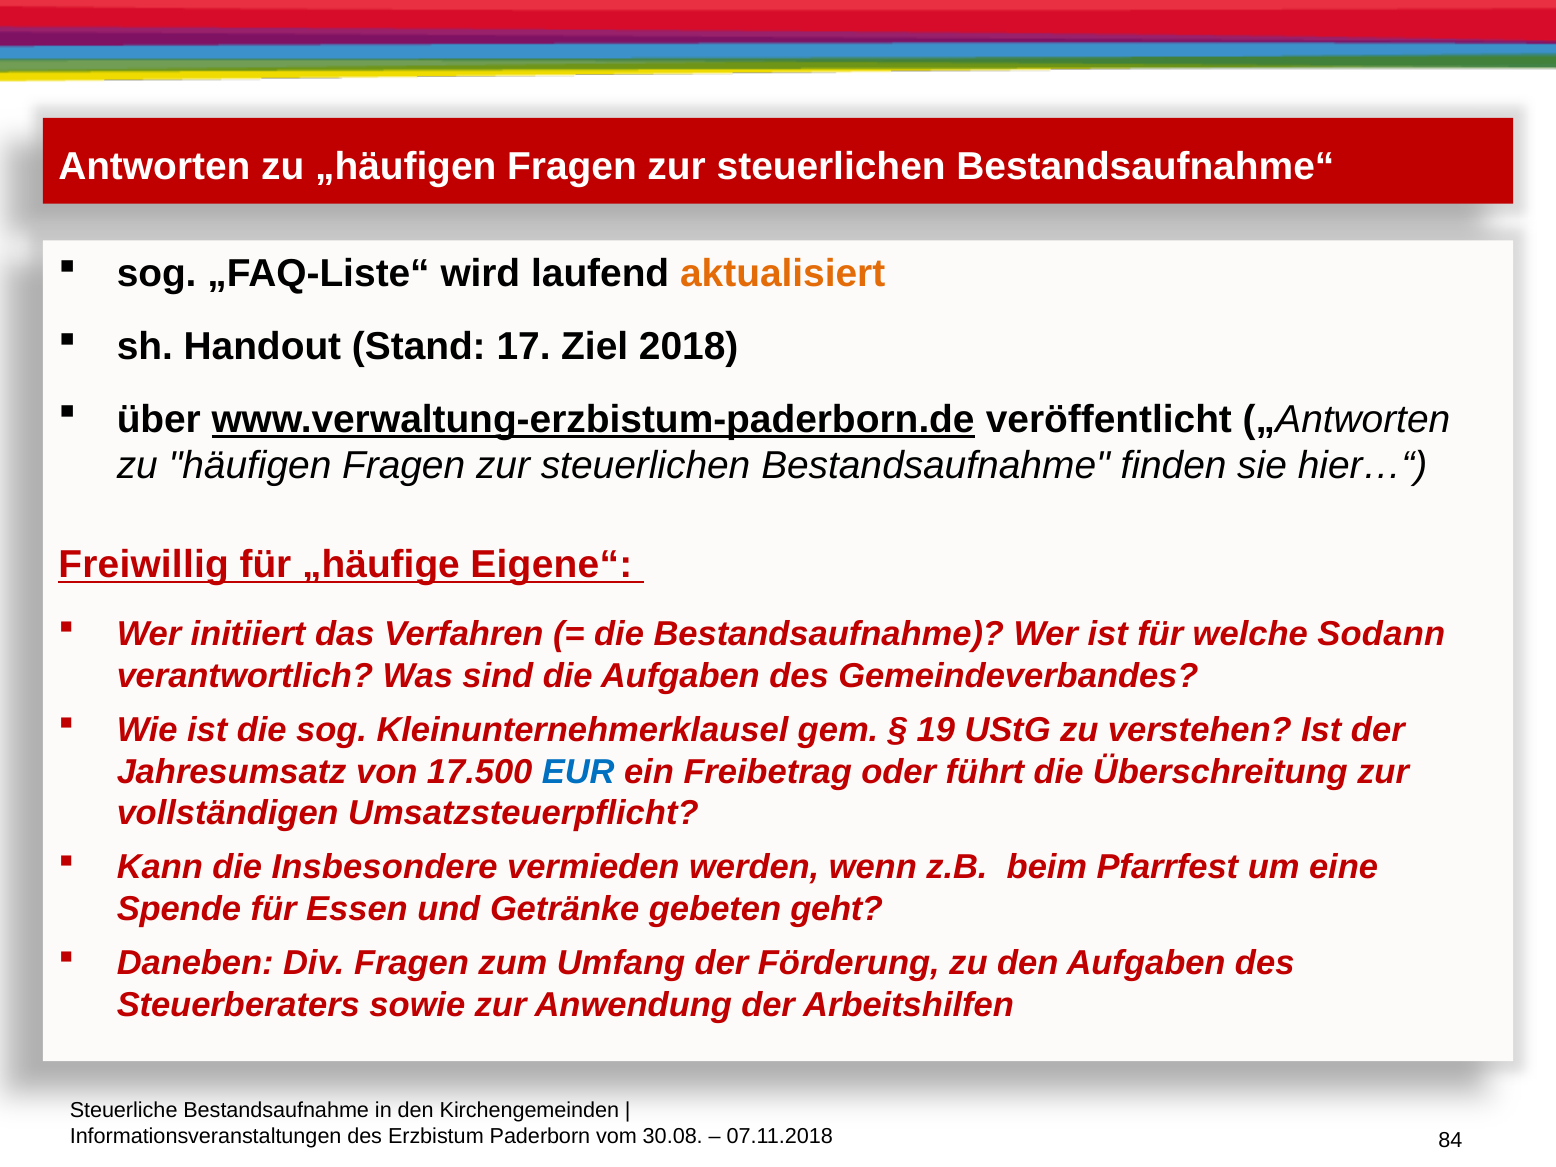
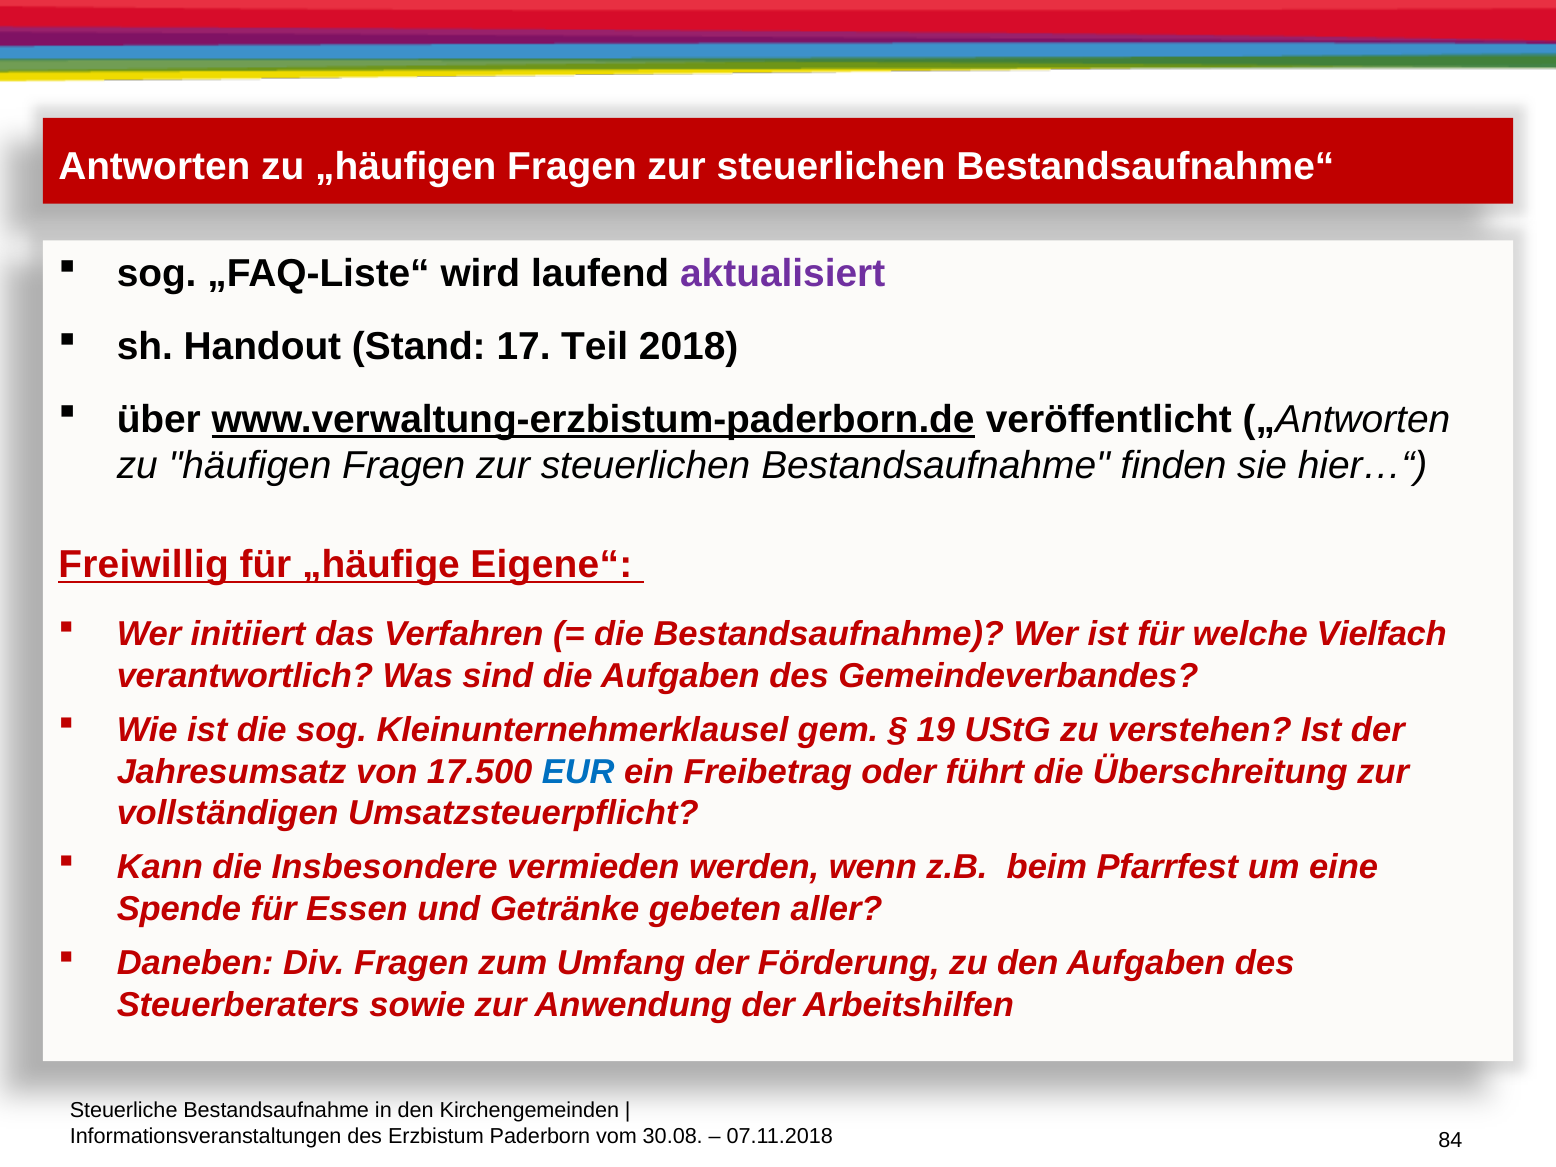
aktualisiert colour: orange -> purple
Ziel: Ziel -> Teil
Sodann: Sodann -> Vielfach
geht: geht -> aller
